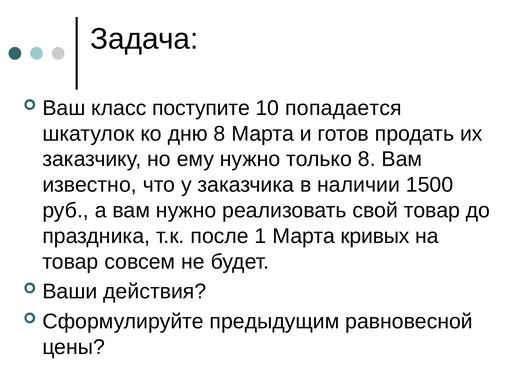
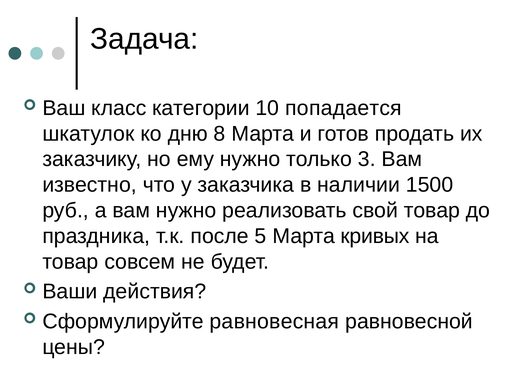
поступите: поступите -> категории
только 8: 8 -> 3
1: 1 -> 5
предыдущим: предыдущим -> равновесная
